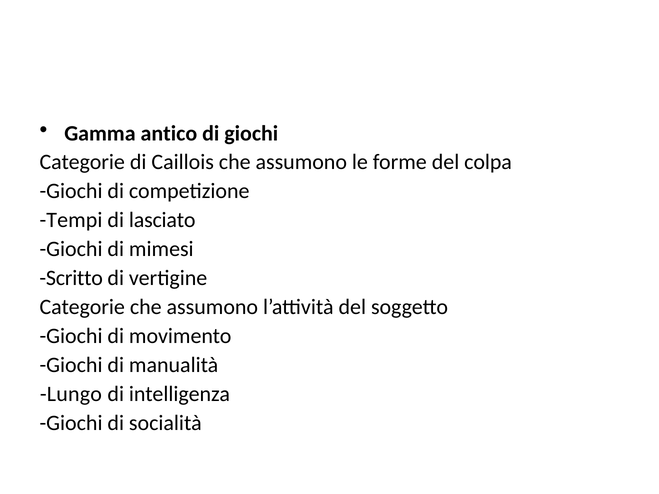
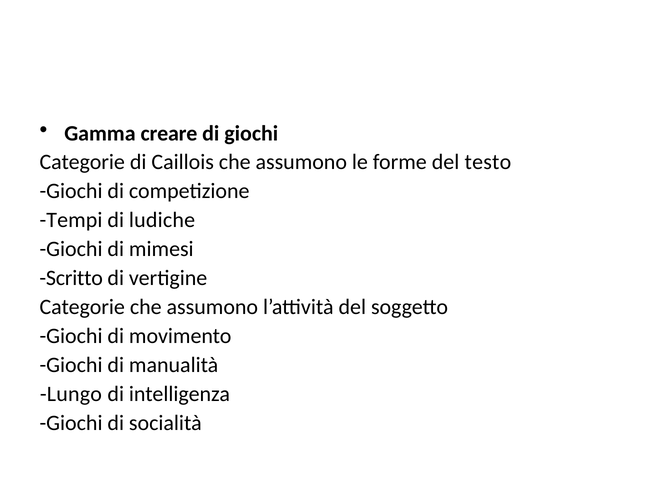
antico: antico -> creare
colpa: colpa -> testo
lasciato: lasciato -> ludiche
